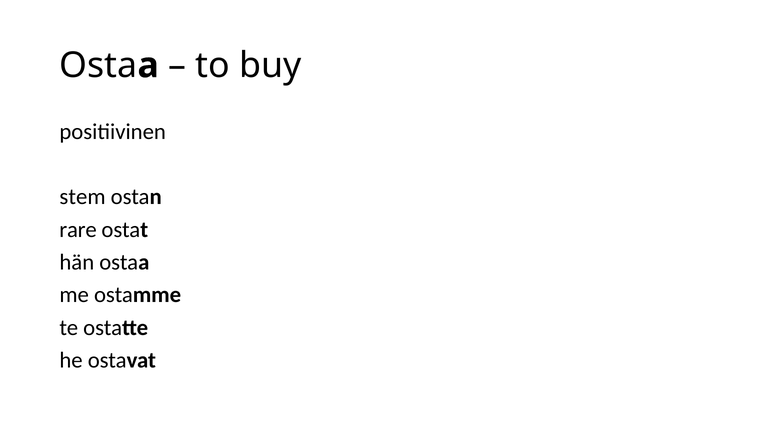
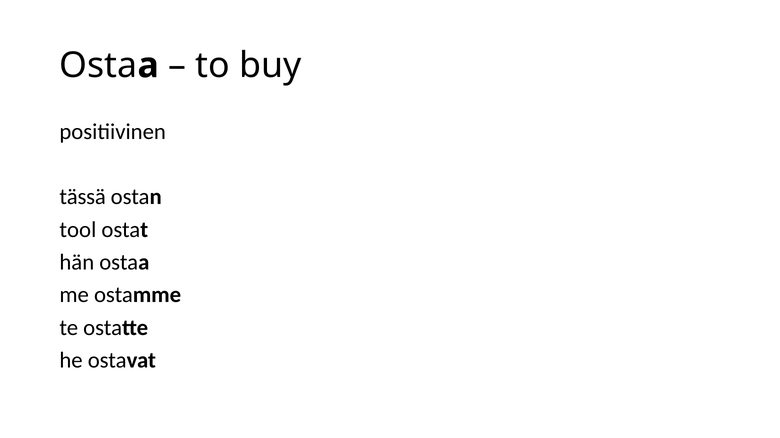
stem: stem -> tässä
rare: rare -> tool
